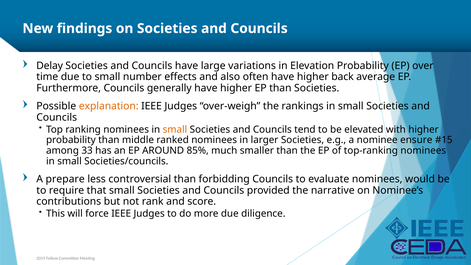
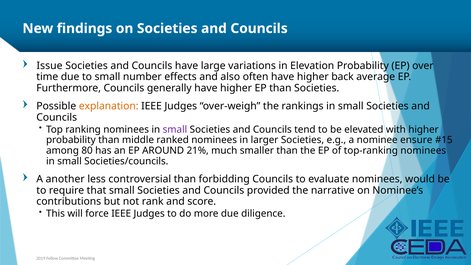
Delay: Delay -> Issue
small at (175, 129) colour: orange -> purple
33: 33 -> 80
85%: 85% -> 21%
prepare: prepare -> another
